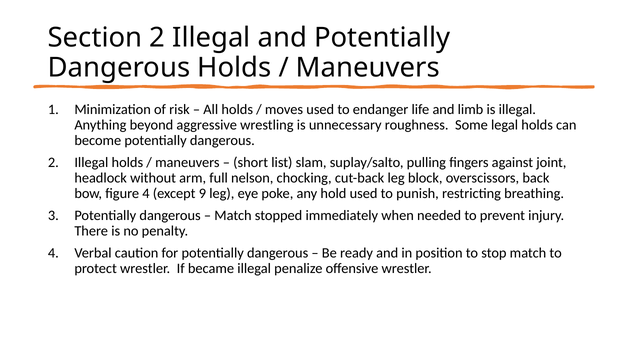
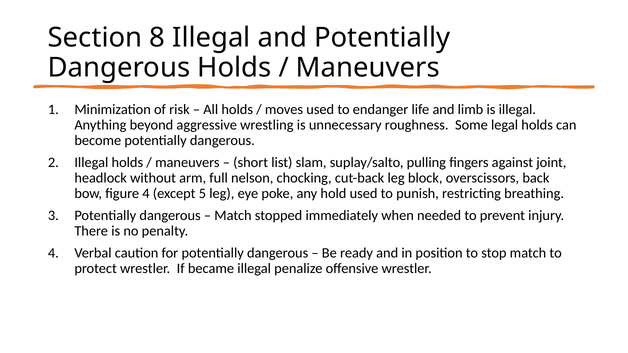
Section 2: 2 -> 8
9: 9 -> 5
